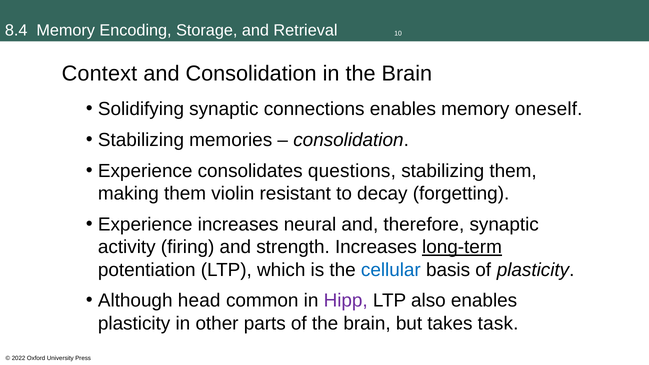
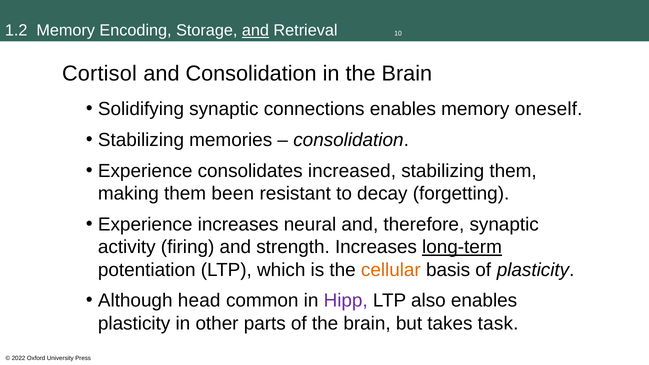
8.4: 8.4 -> 1.2
and at (255, 30) underline: none -> present
Context: Context -> Cortisol
questions: questions -> increased
violin: violin -> been
cellular colour: blue -> orange
